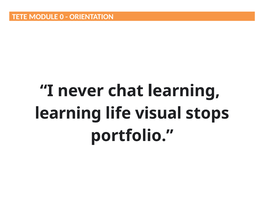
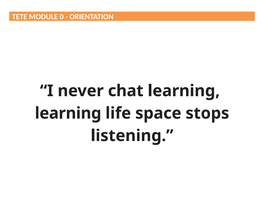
visual: visual -> space
portfolio: portfolio -> listening
